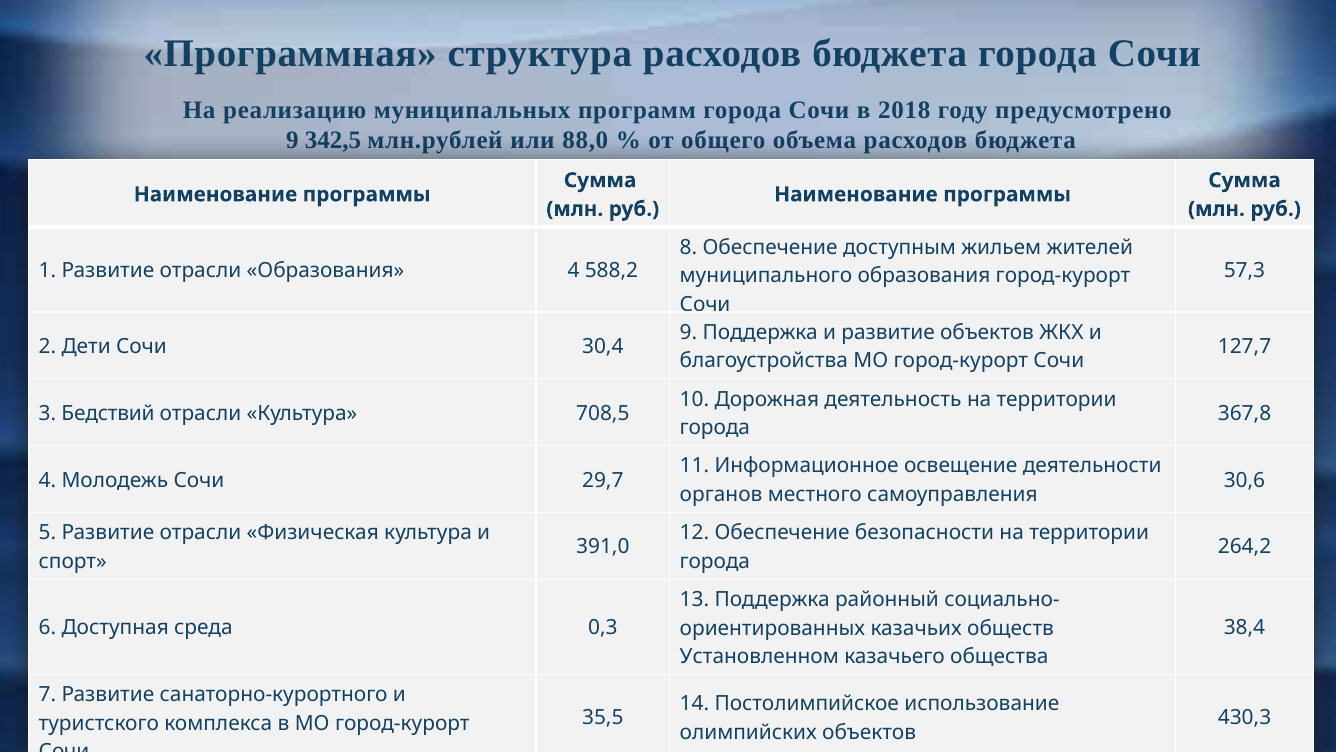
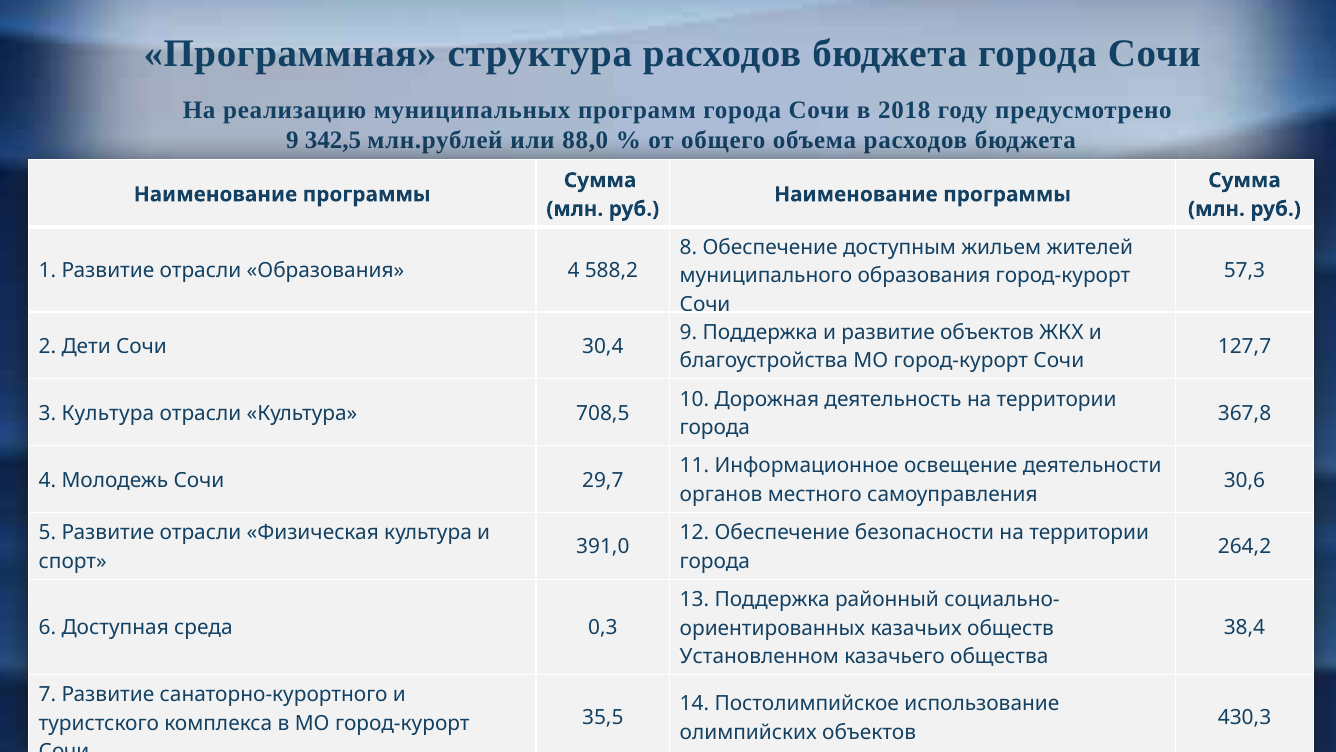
3 Бедствий: Бедствий -> Культура
